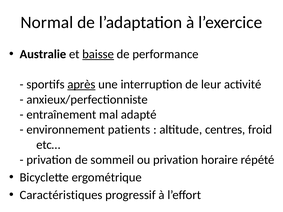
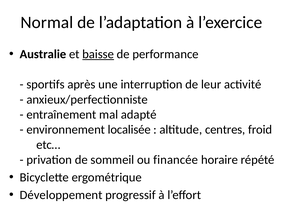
après underline: present -> none
patients: patients -> localisée
ou privation: privation -> financée
Caractéristiques: Caractéristiques -> Développement
